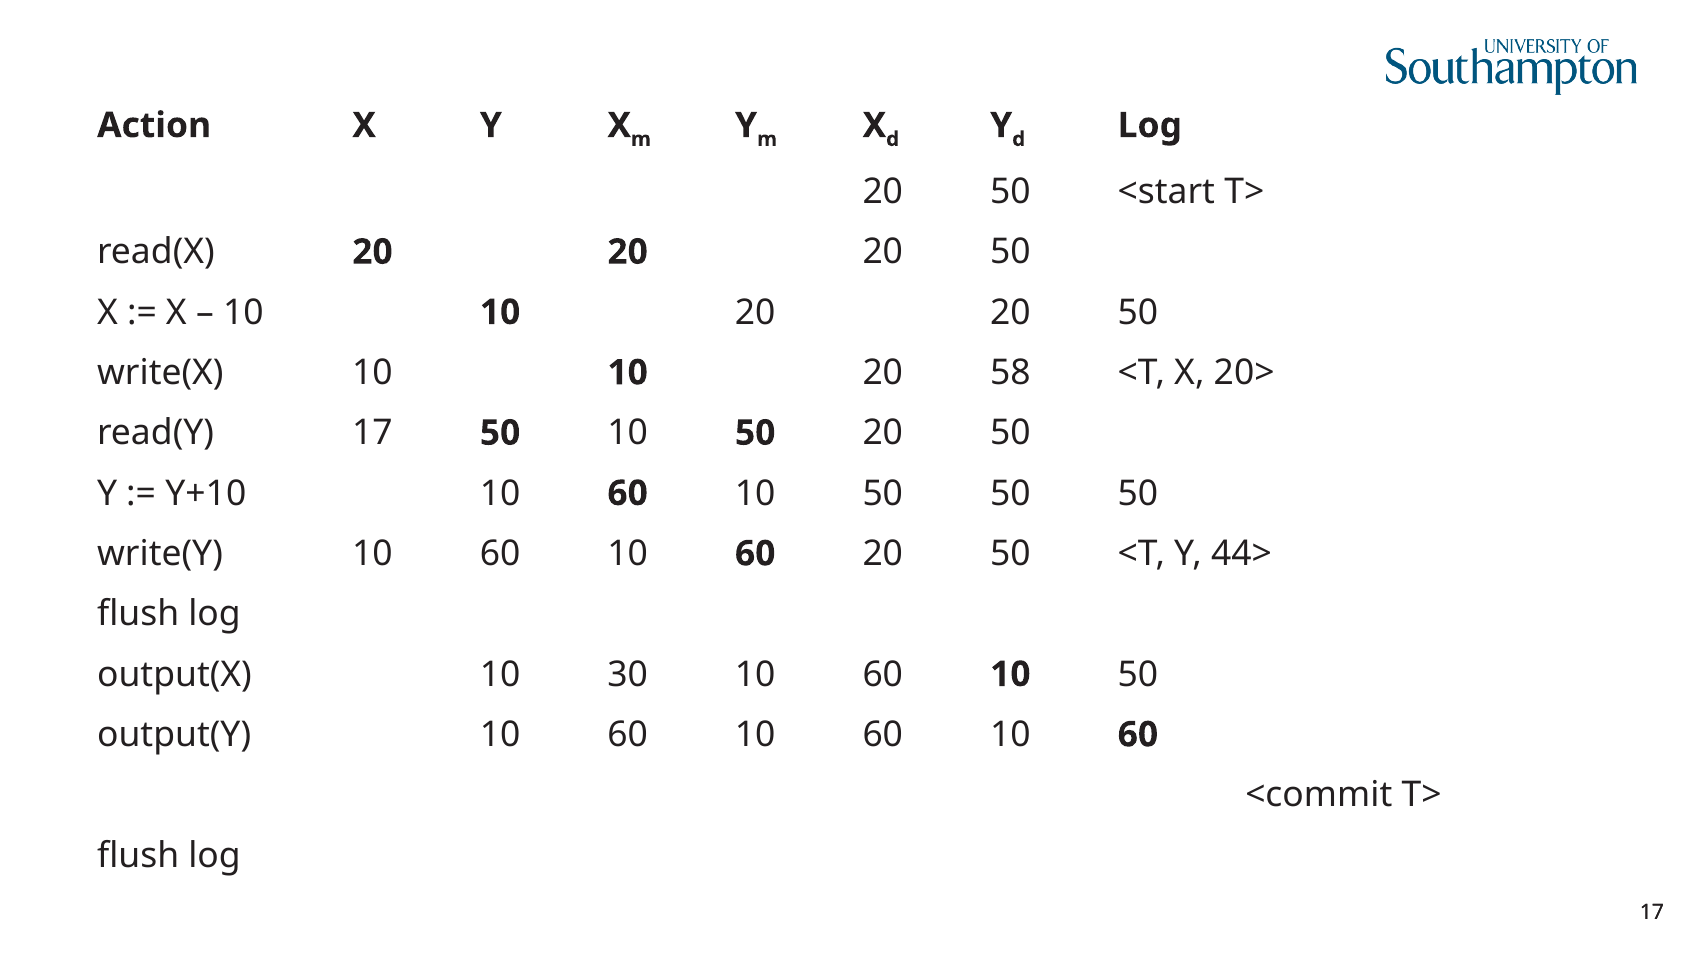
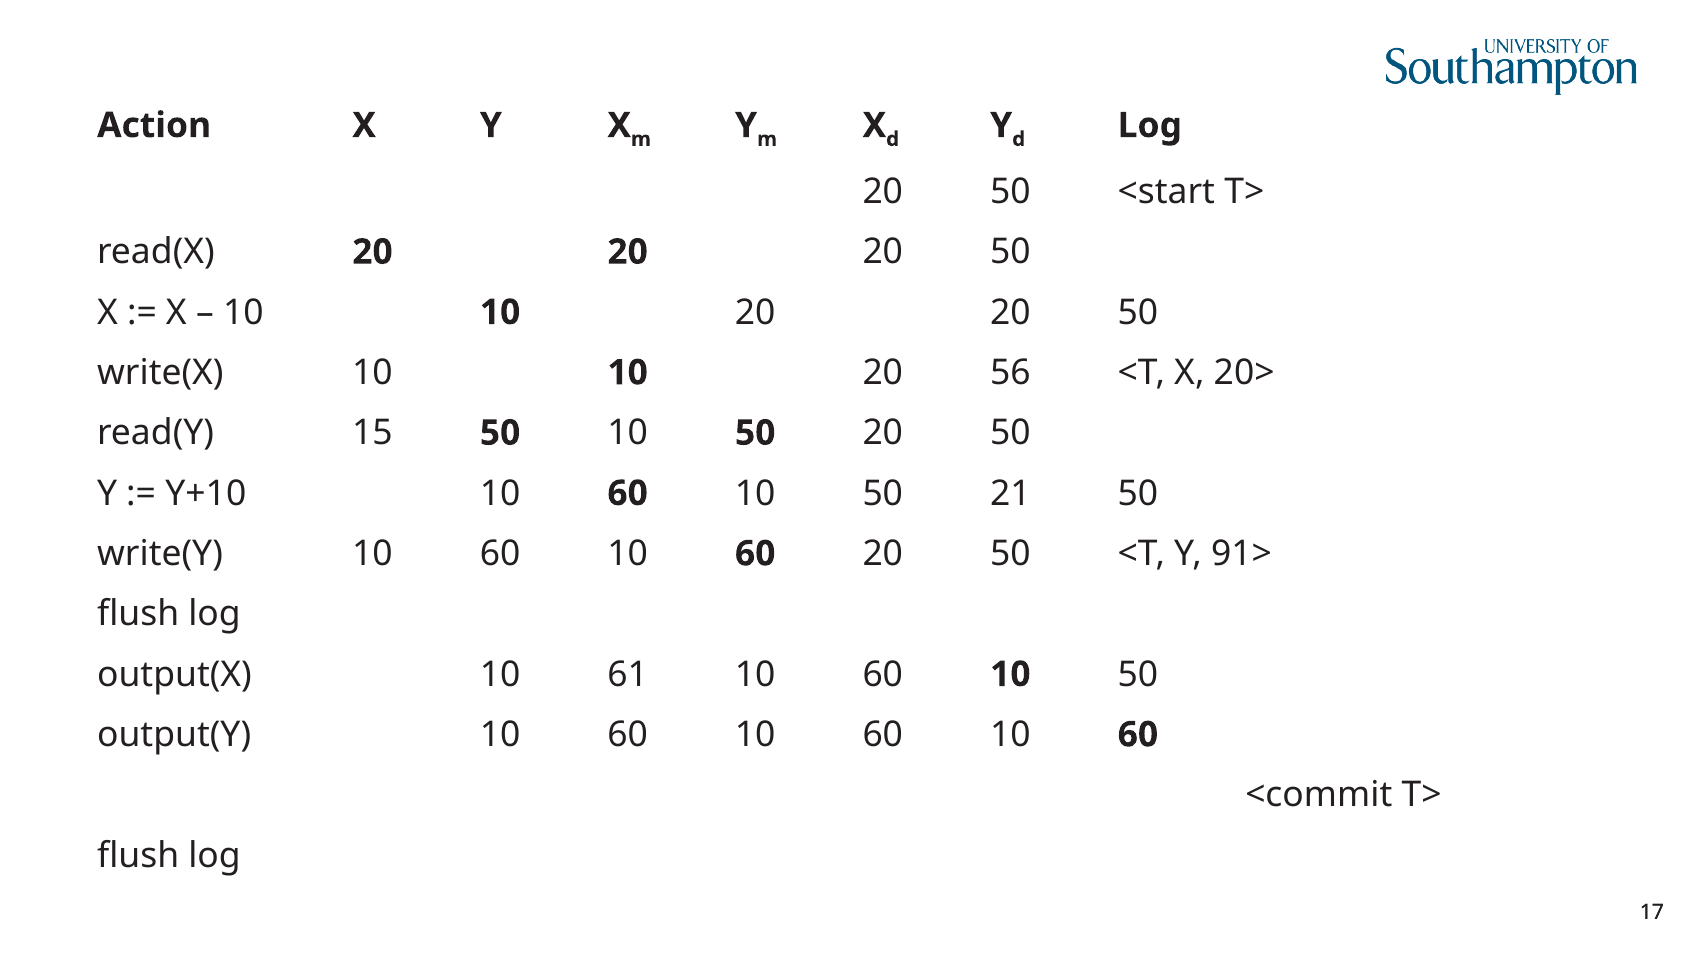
58: 58 -> 56
read(Y 17: 17 -> 15
10 50 50: 50 -> 21
44>: 44> -> 91>
30: 30 -> 61
